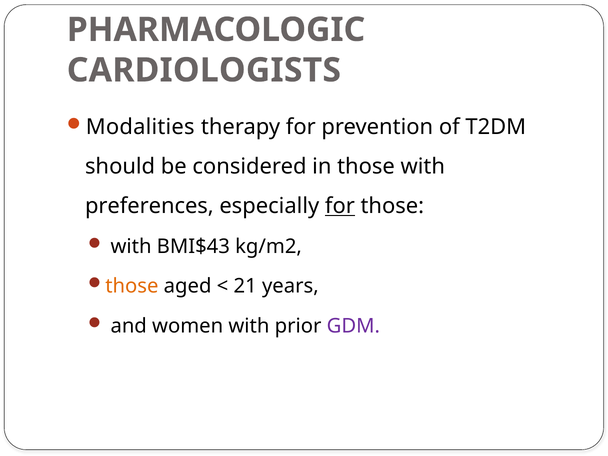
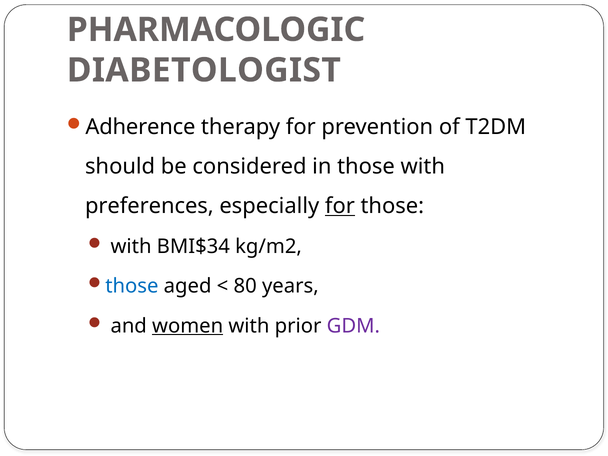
CARDIOLOGISTS: CARDIOLOGISTS -> DIABETOLOGIST
Modalities: Modalities -> Adherence
BMI$43: BMI$43 -> BMI$34
those at (132, 286) colour: orange -> blue
21: 21 -> 80
women underline: none -> present
